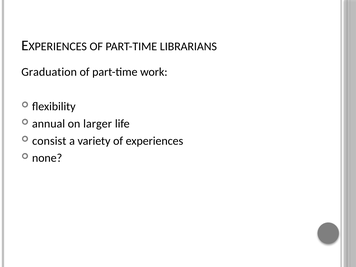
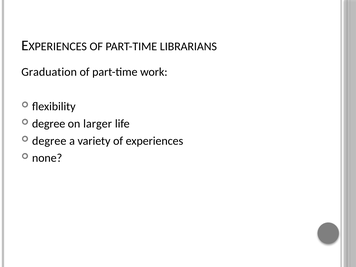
annual at (49, 124): annual -> degree
consist at (49, 141): consist -> degree
